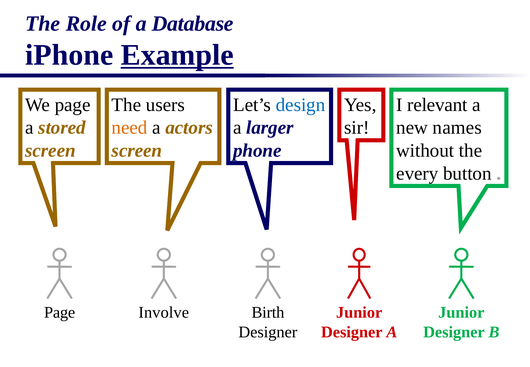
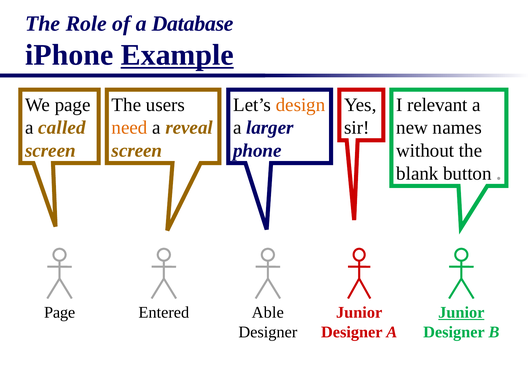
design colour: blue -> orange
stored: stored -> called
actors: actors -> reveal
every: every -> blank
Involve: Involve -> Entered
Birth: Birth -> Able
Junior at (461, 312) underline: none -> present
